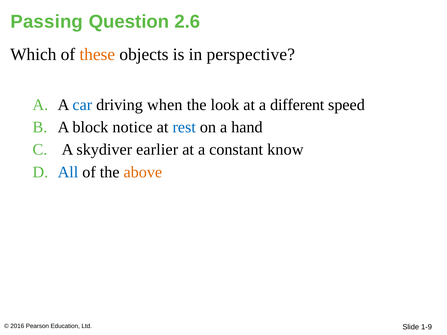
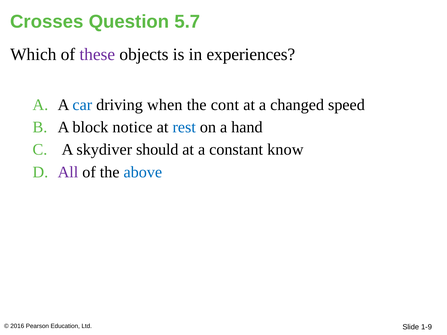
Passing: Passing -> Crosses
2.6: 2.6 -> 5.7
these colour: orange -> purple
perspective: perspective -> experiences
look: look -> cont
different: different -> changed
earlier: earlier -> should
All colour: blue -> purple
above colour: orange -> blue
